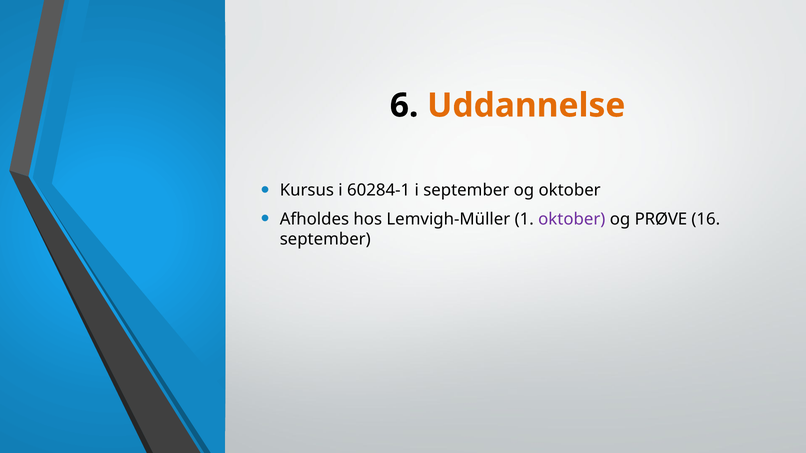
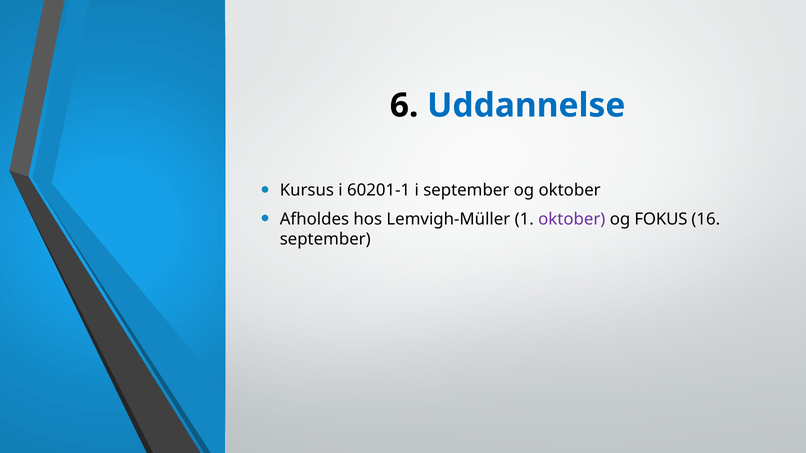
Uddannelse colour: orange -> blue
60284-1: 60284-1 -> 60201-1
PRØVE: PRØVE -> FOKUS
